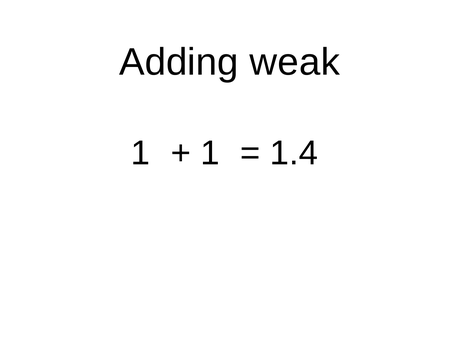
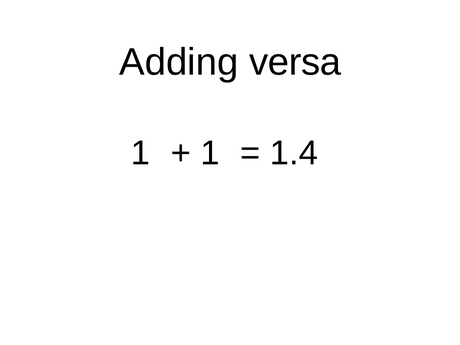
weak: weak -> versa
